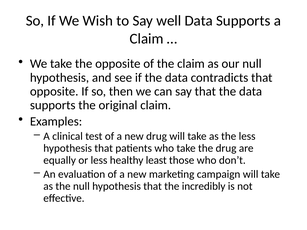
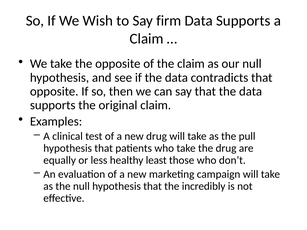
well: well -> firm
the less: less -> pull
